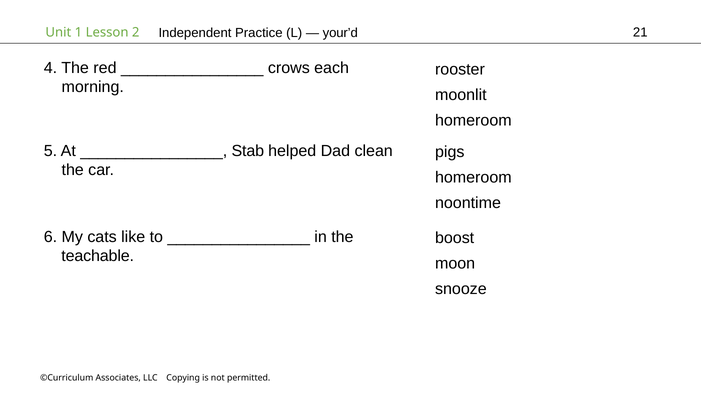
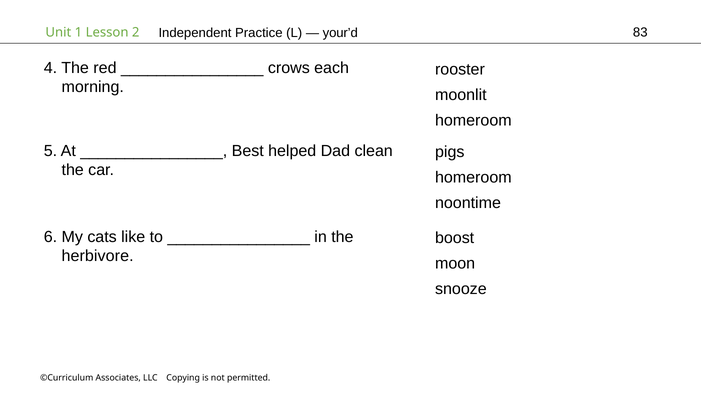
21: 21 -> 83
Stab: Stab -> Best
teachable: teachable -> herbivore
